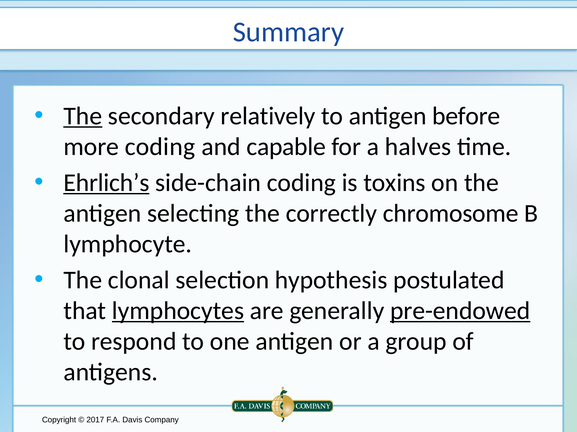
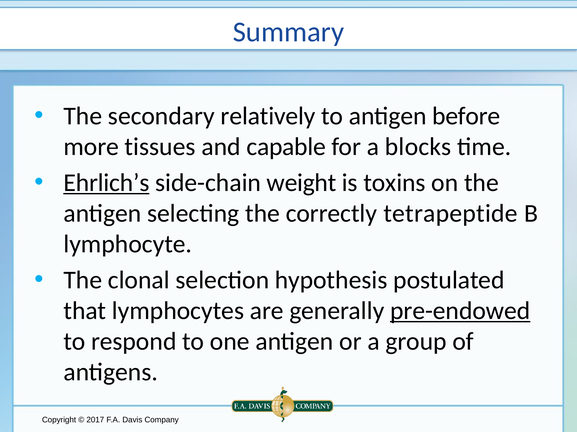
The at (83, 116) underline: present -> none
more coding: coding -> tissues
halves: halves -> blocks
side-chain coding: coding -> weight
chromosome: chromosome -> tetrapeptide
lymphocytes underline: present -> none
